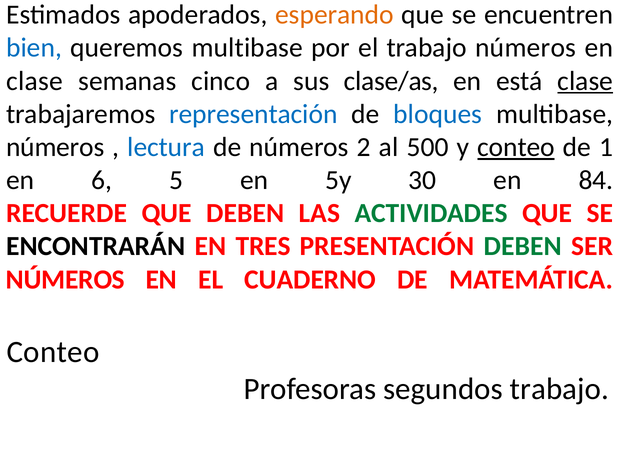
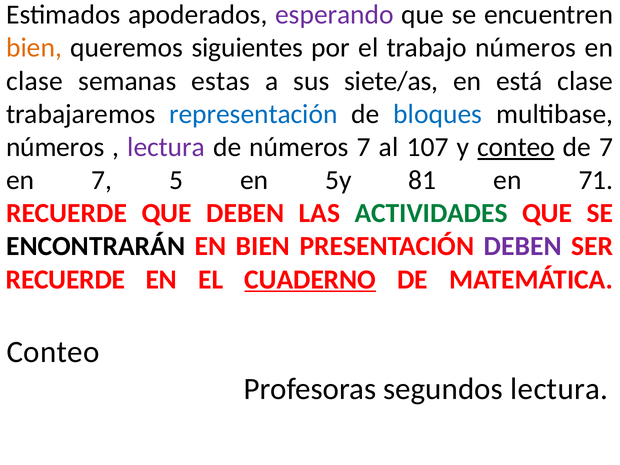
esperando colour: orange -> purple
bien at (34, 48) colour: blue -> orange
queremos multibase: multibase -> siguientes
cinco: cinco -> estas
clase/as: clase/as -> siete/as
clase at (585, 81) underline: present -> none
lectura at (166, 147) colour: blue -> purple
números 2: 2 -> 7
500: 500 -> 107
de 1: 1 -> 7
en 6: 6 -> 7
30: 30 -> 81
84: 84 -> 71
EN TRES: TRES -> BIEN
DEBEN at (523, 246) colour: green -> purple
NÚMEROS at (65, 279): NÚMEROS -> RECUERDE
CUADERNO underline: none -> present
segundos trabajo: trabajo -> lectura
